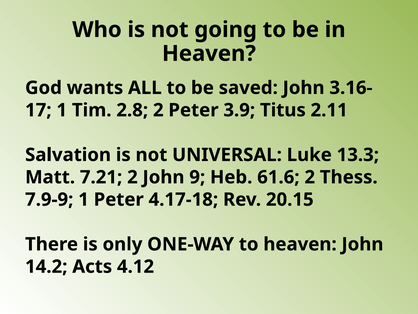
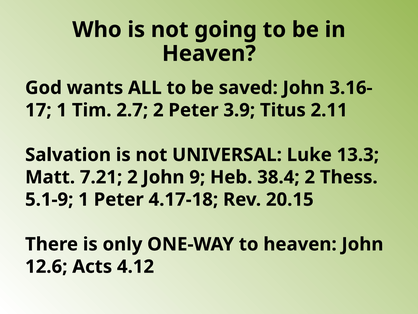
2.8: 2.8 -> 2.7
61.6: 61.6 -> 38.4
7.9-9: 7.9-9 -> 5.1-9
14.2: 14.2 -> 12.6
